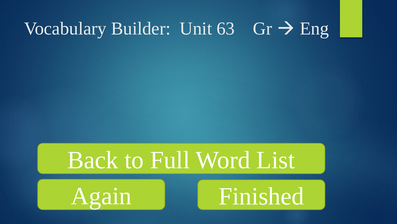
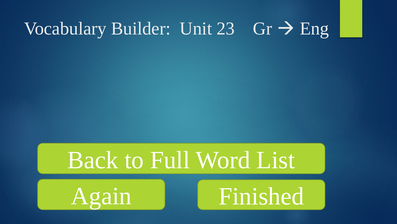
63: 63 -> 23
